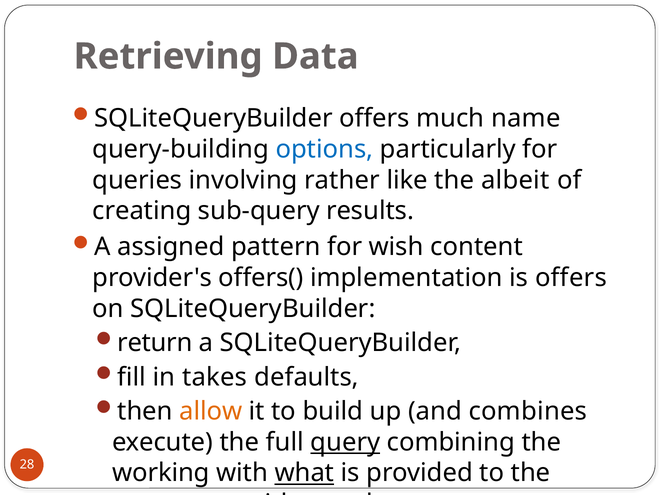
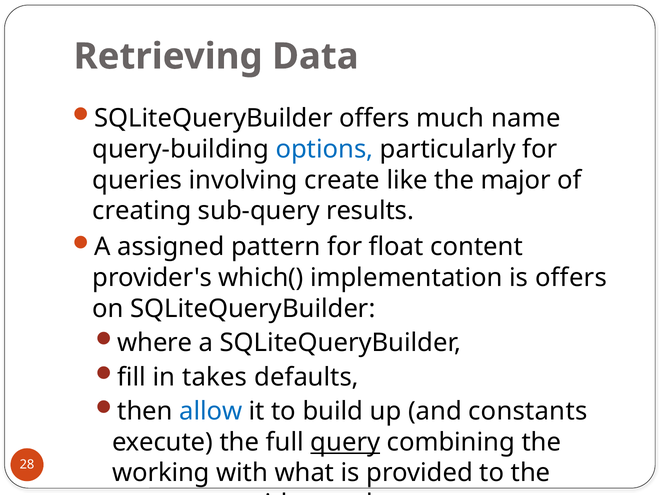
rather: rather -> create
albeit: albeit -> major
wish: wish -> float
offers(: offers( -> which(
return: return -> where
allow colour: orange -> blue
combines: combines -> constants
what underline: present -> none
